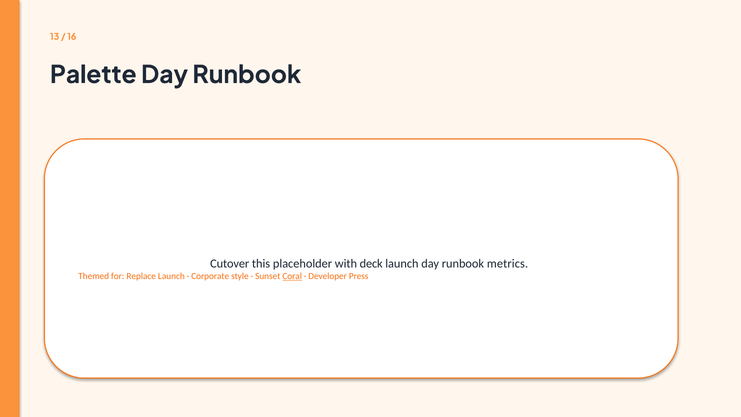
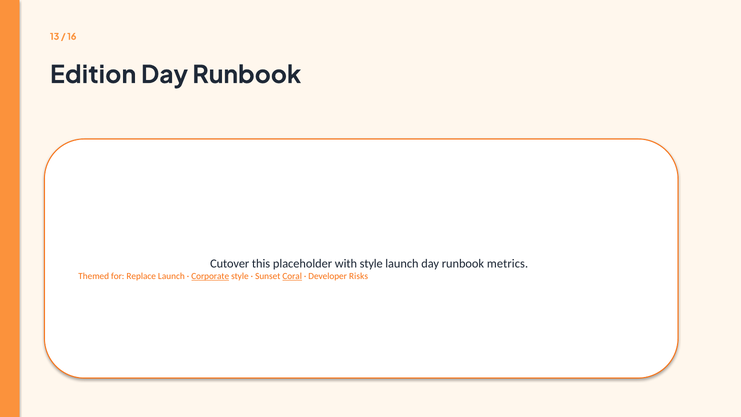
Palette: Palette -> Edition
with deck: deck -> style
Corporate underline: none -> present
Press: Press -> Risks
